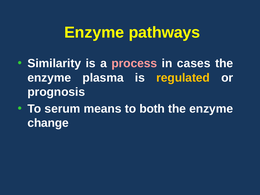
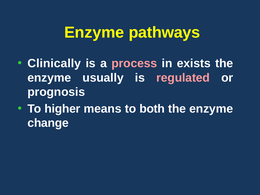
Similarity: Similarity -> Clinically
cases: cases -> exists
plasma: plasma -> usually
regulated colour: yellow -> pink
serum: serum -> higher
